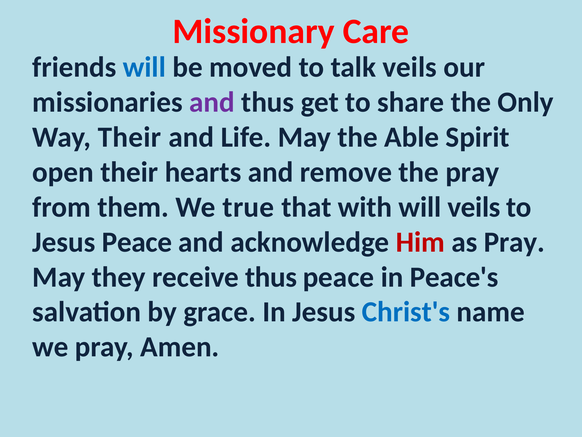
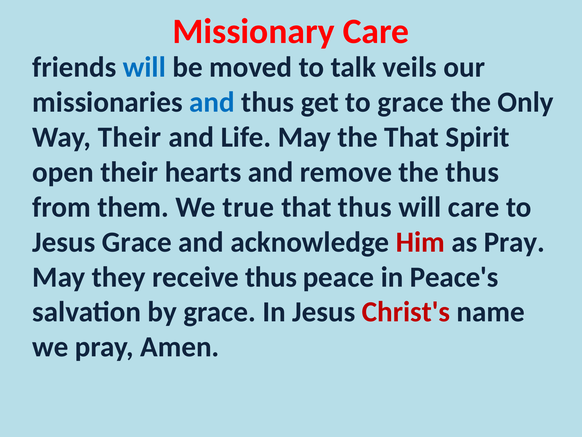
and at (212, 102) colour: purple -> blue
to share: share -> grace
the Able: Able -> That
the pray: pray -> thus
that with: with -> thus
will veils: veils -> care
Jesus Peace: Peace -> Grace
Christ's colour: blue -> red
